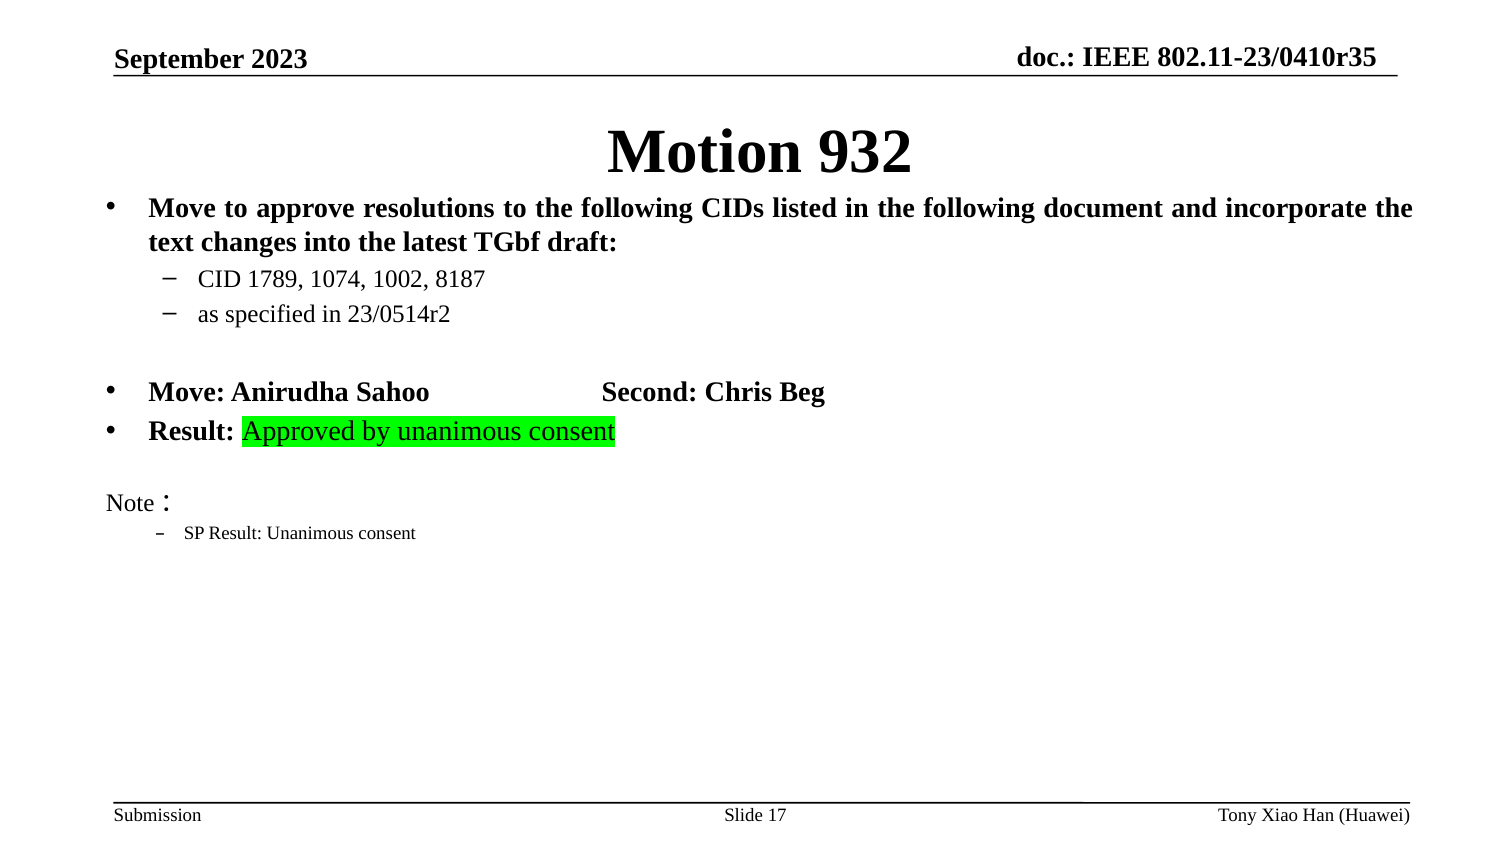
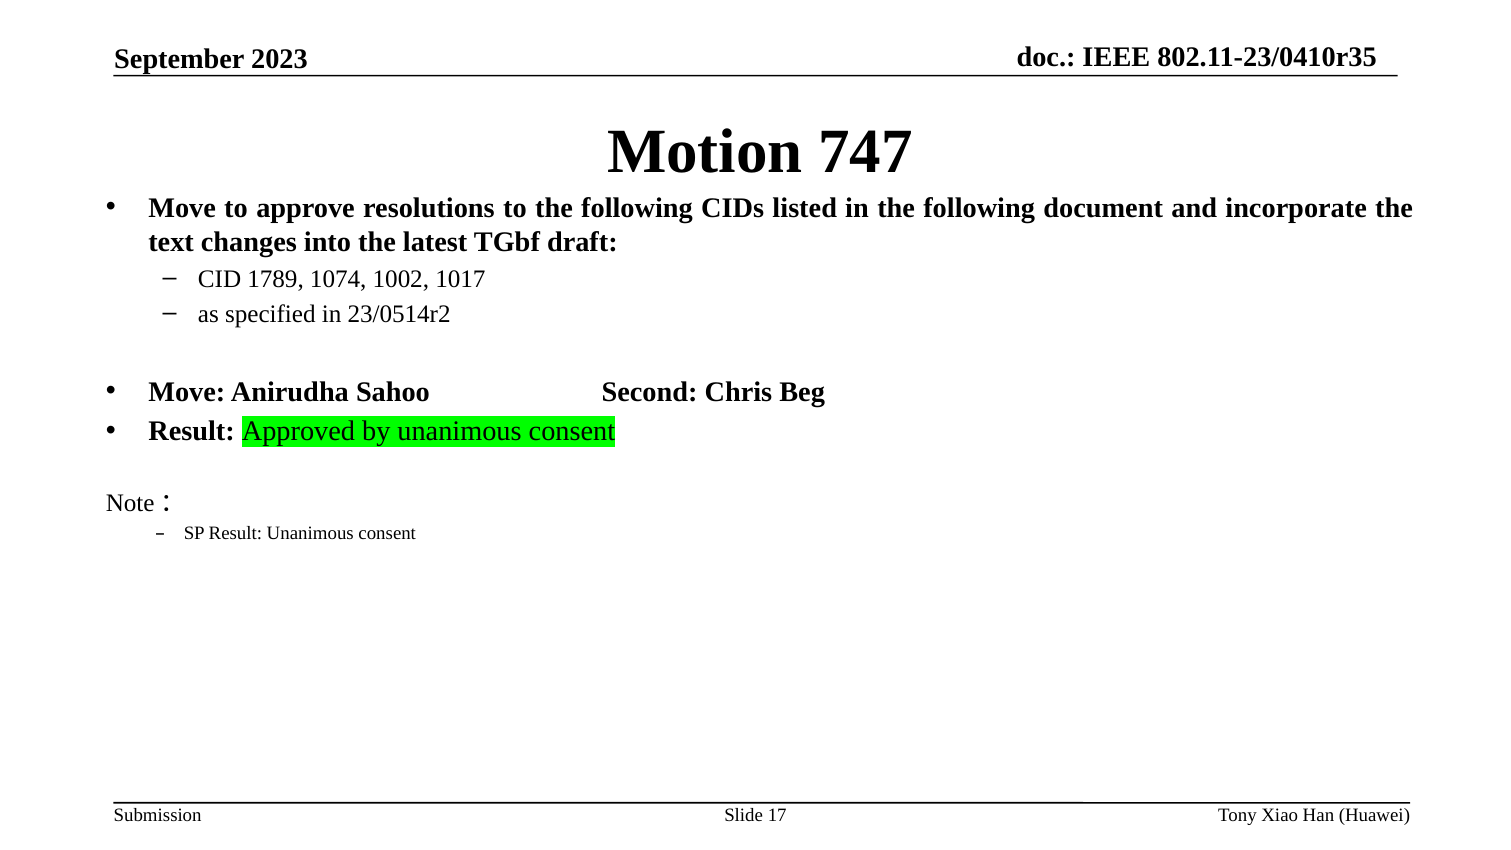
932: 932 -> 747
8187: 8187 -> 1017
